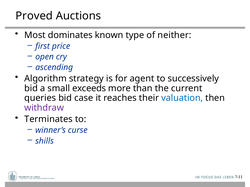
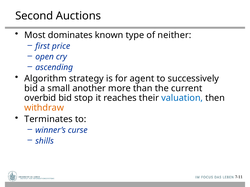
Proved: Proved -> Second
exceeds: exceeds -> another
queries: queries -> overbid
case: case -> stop
withdraw colour: purple -> orange
